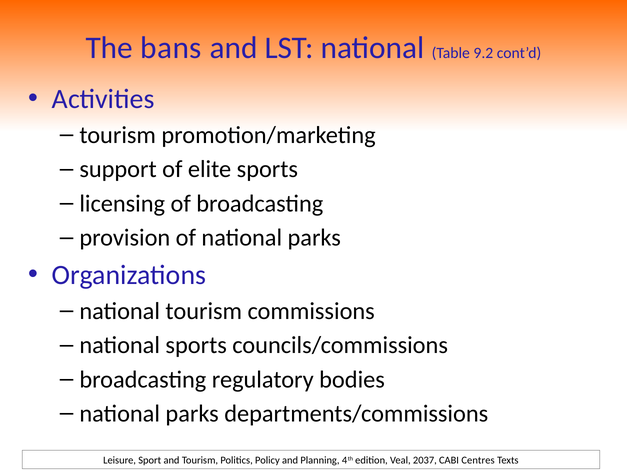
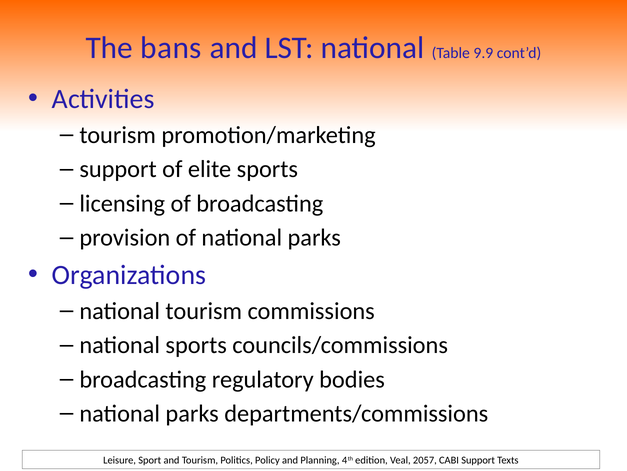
9.2: 9.2 -> 9.9
2037: 2037 -> 2057
CABI Centres: Centres -> Support
